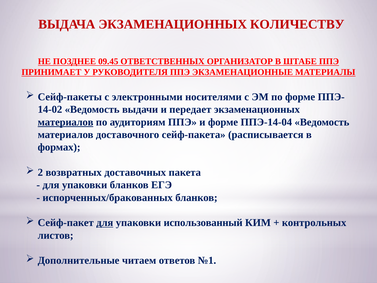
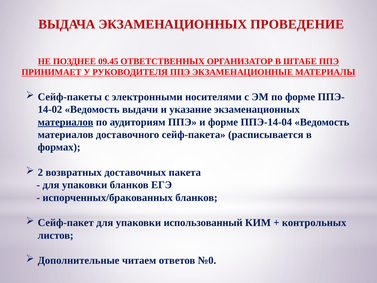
КОЛИЧЕСТВУ: КОЛИЧЕСТВУ -> ПРОВЕДЕНИЕ
передает: передает -> указание
для at (105, 223) underline: present -> none
№1: №1 -> №0
